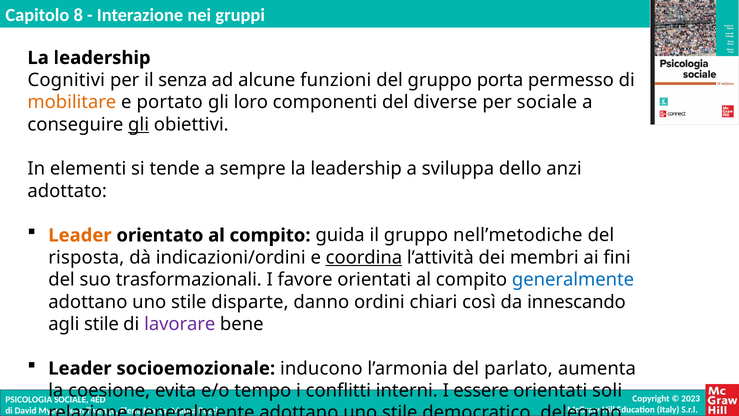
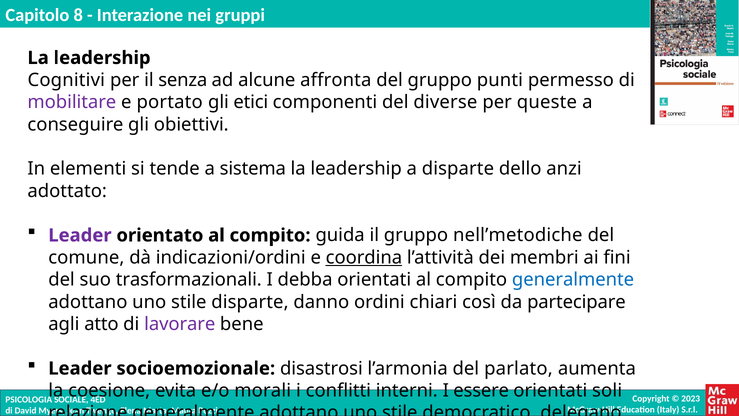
funzioni: funzioni -> affronta
porta: porta -> punti
mobilitare colour: orange -> purple
loro: loro -> etici
per sociale: sociale -> queste
gli at (139, 124) underline: present -> none
sempre: sempre -> sistema
a sviluppa: sviluppa -> disparte
Leader at (80, 235) colour: orange -> purple
risposta: risposta -> comune
favore: favore -> debba
innescando: innescando -> partecipare
agli stile: stile -> atto
inducono: inducono -> disastrosi
tempo: tempo -> morali
